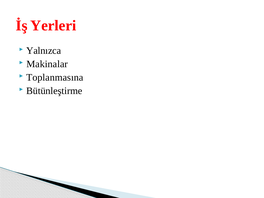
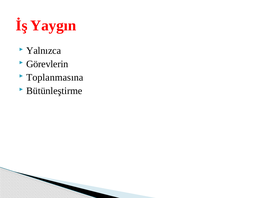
Yerleri: Yerleri -> Yaygın
Makinalar: Makinalar -> Görevlerin
